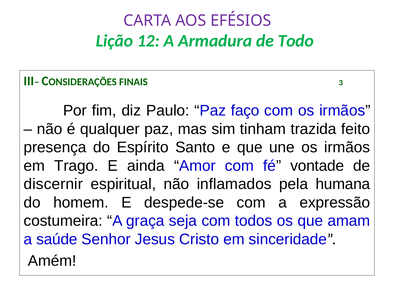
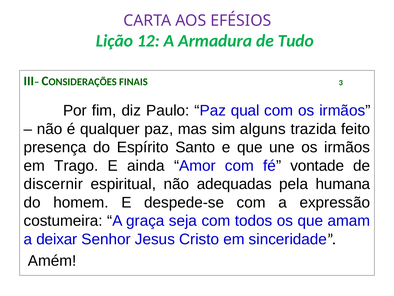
Todo: Todo -> Tudo
faço: faço -> qual
tinham: tinham -> alguns
inflamados: inflamados -> adequadas
saúde: saúde -> deixar
